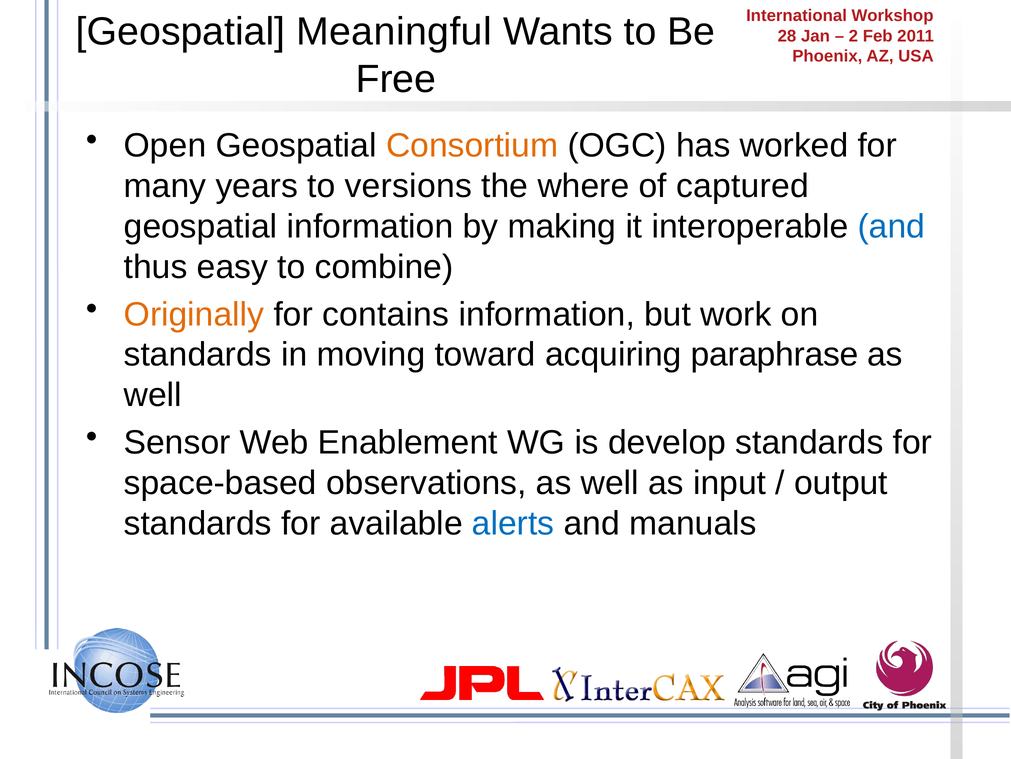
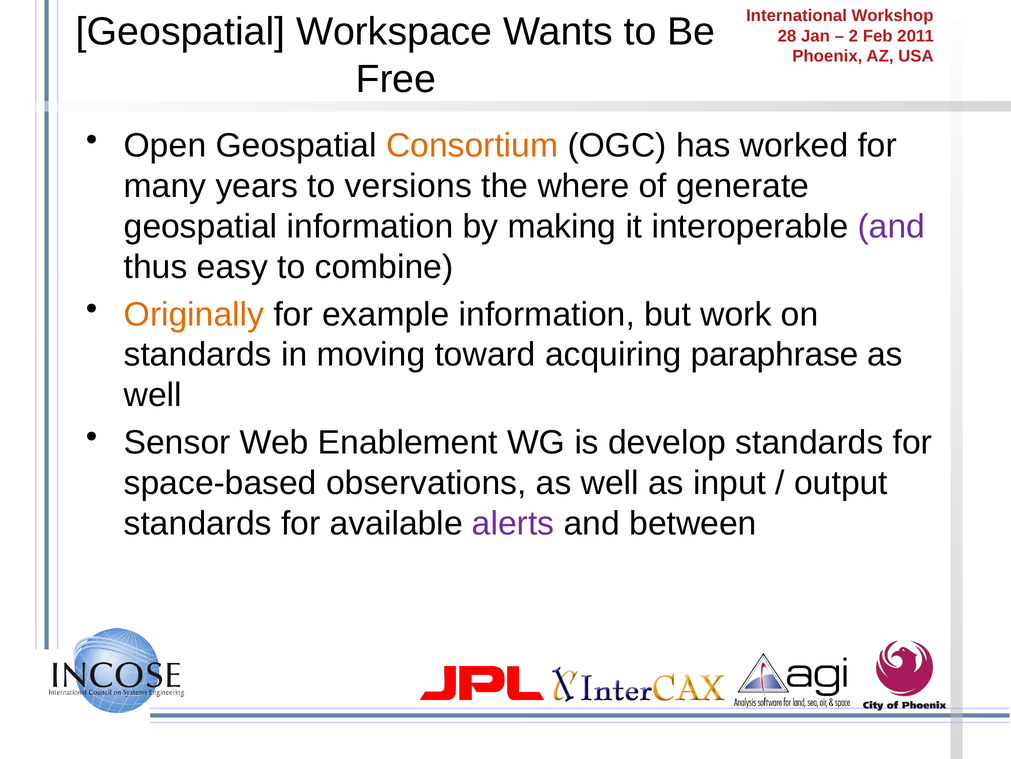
Meaningful: Meaningful -> Workspace
captured: captured -> generate
and at (891, 226) colour: blue -> purple
contains: contains -> example
alerts colour: blue -> purple
manuals: manuals -> between
